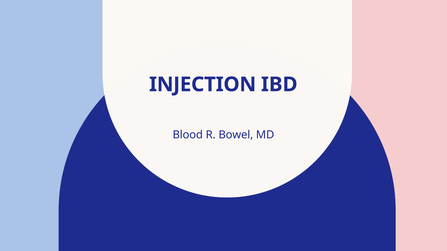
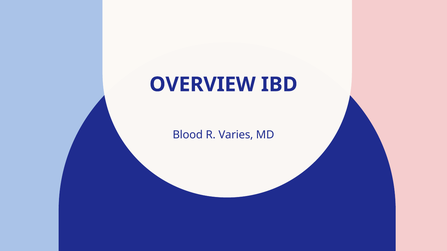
INJECTION: INJECTION -> OVERVIEW
Bowel: Bowel -> Varies
